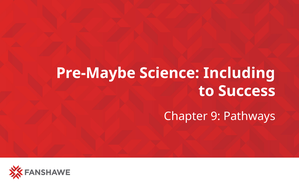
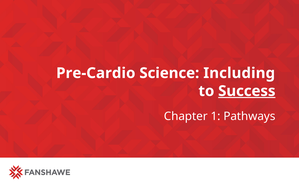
Pre-Maybe: Pre-Maybe -> Pre-Cardio
Success underline: none -> present
9: 9 -> 1
